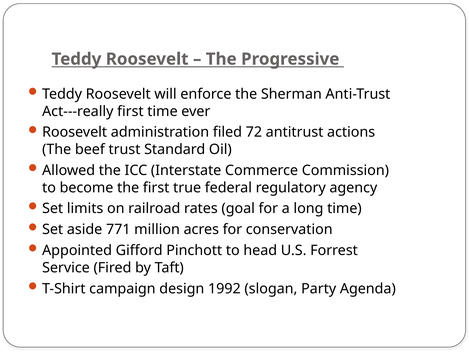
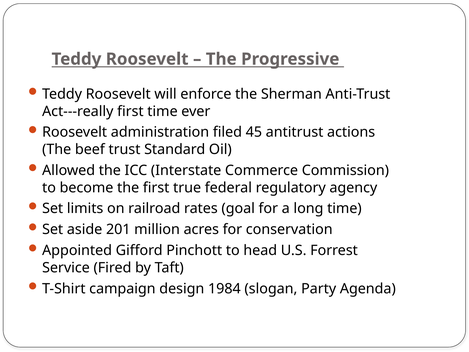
72: 72 -> 45
771: 771 -> 201
1992: 1992 -> 1984
